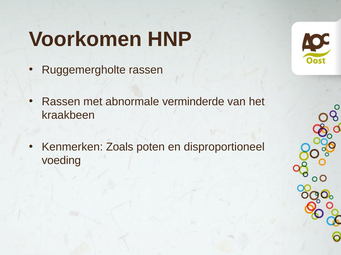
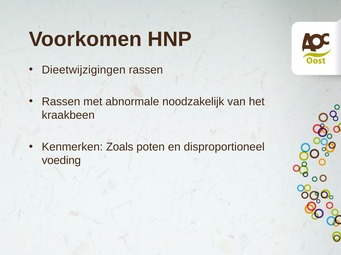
Ruggemergholte: Ruggemergholte -> Dieetwijzigingen
verminderde: verminderde -> noodzakelijk
